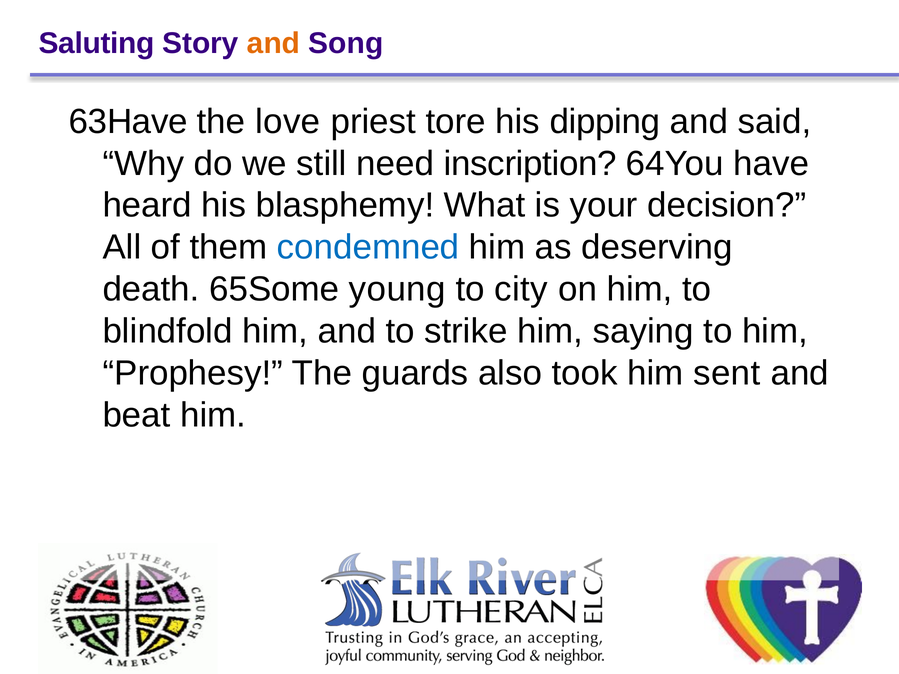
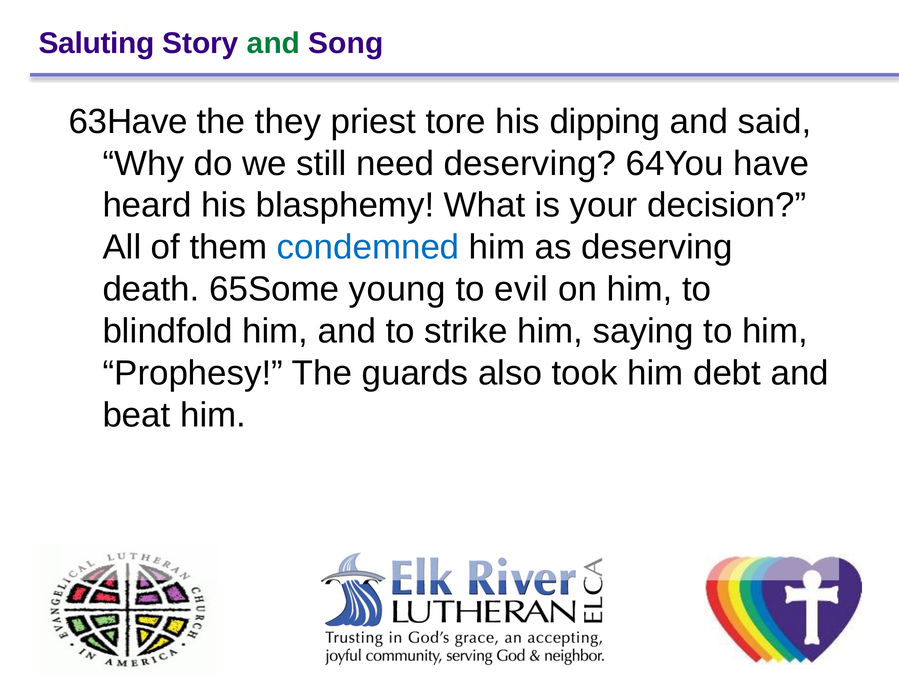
and at (274, 43) colour: orange -> green
love: love -> they
need inscription: inscription -> deserving
city: city -> evil
sent: sent -> debt
